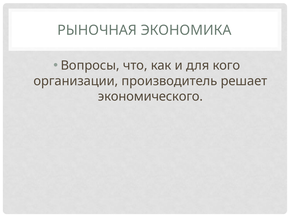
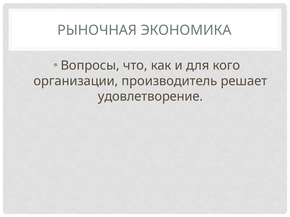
экономического: экономического -> удовлетворение
